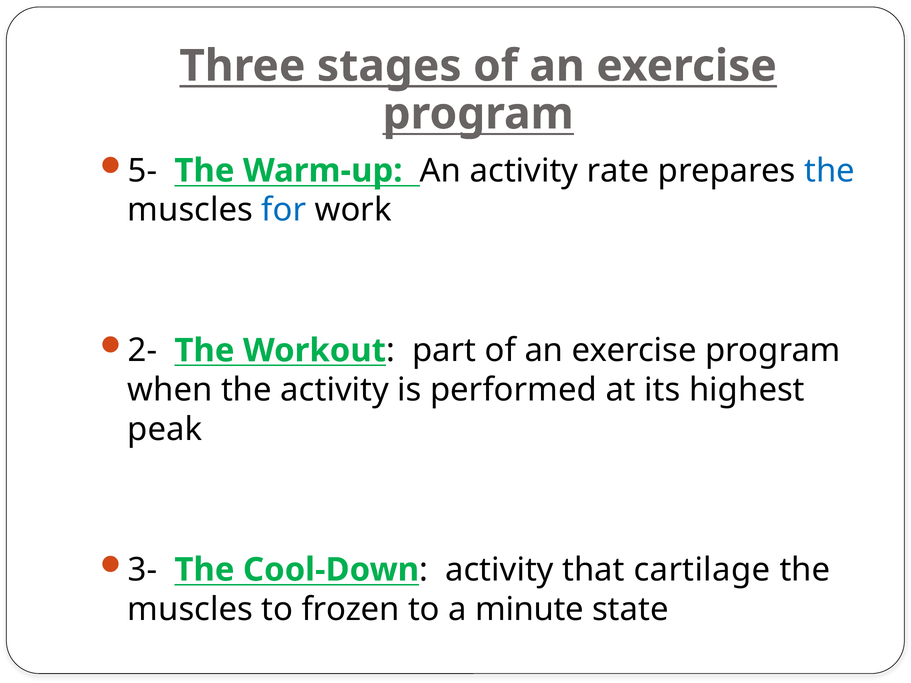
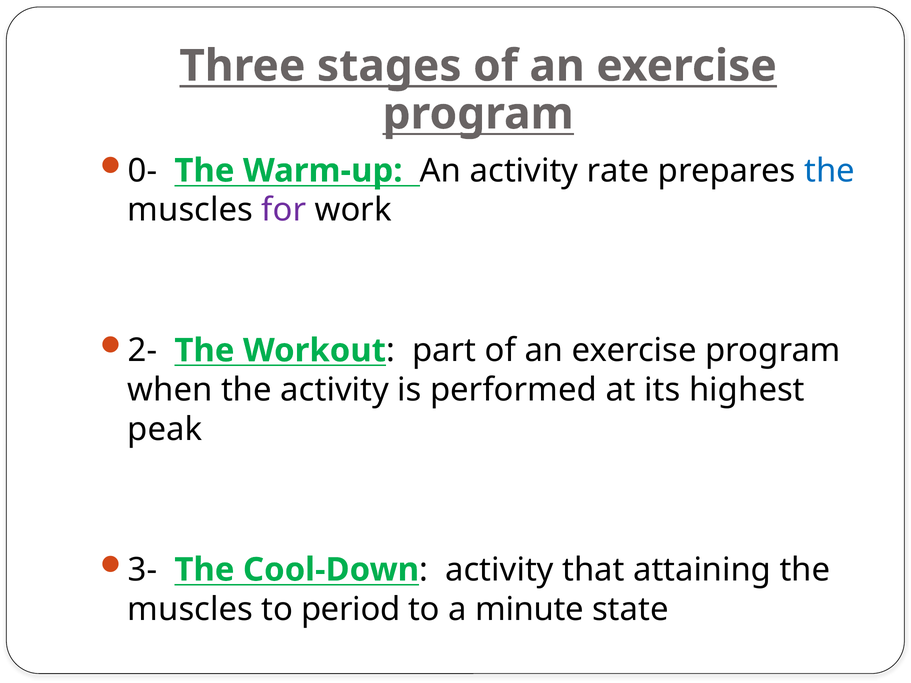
5-: 5- -> 0-
for colour: blue -> purple
cartilage: cartilage -> attaining
frozen: frozen -> period
